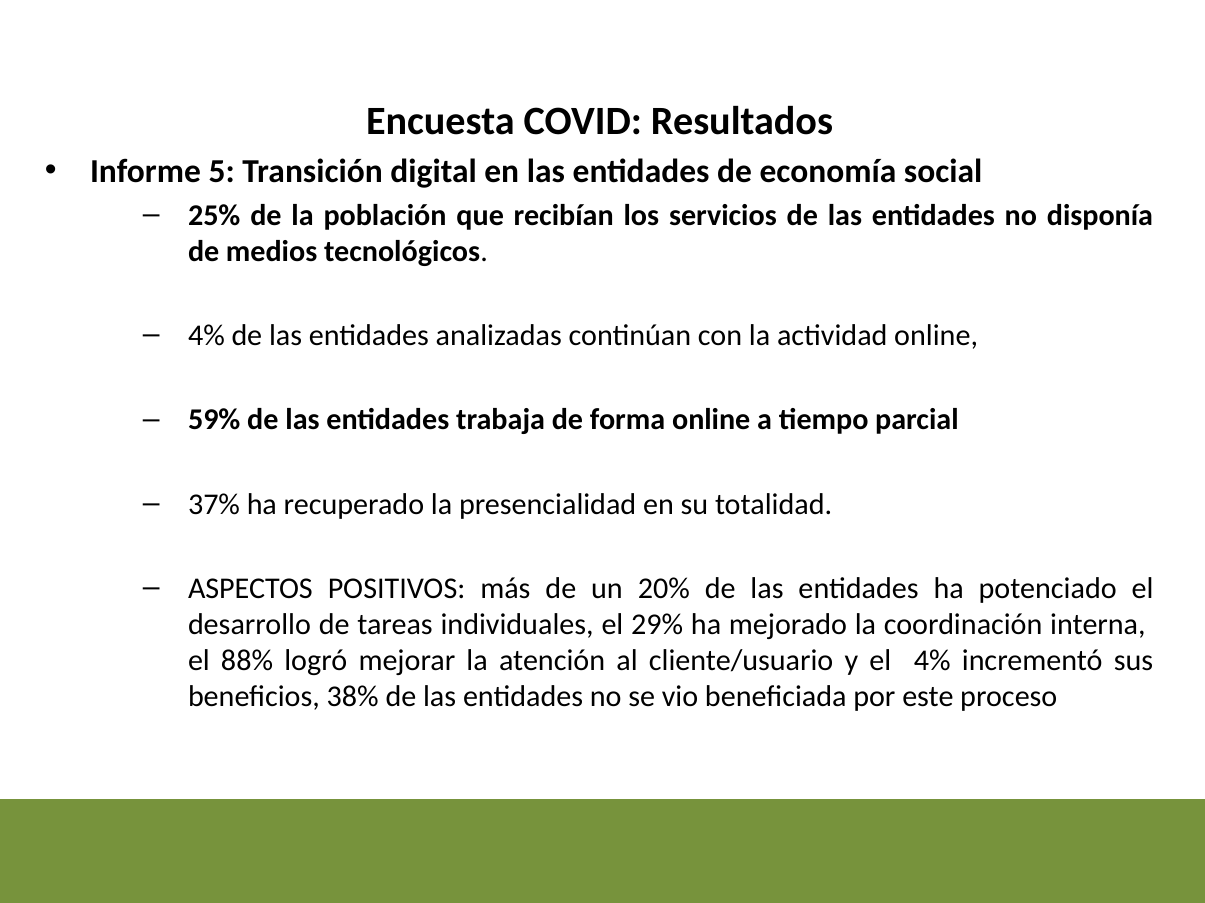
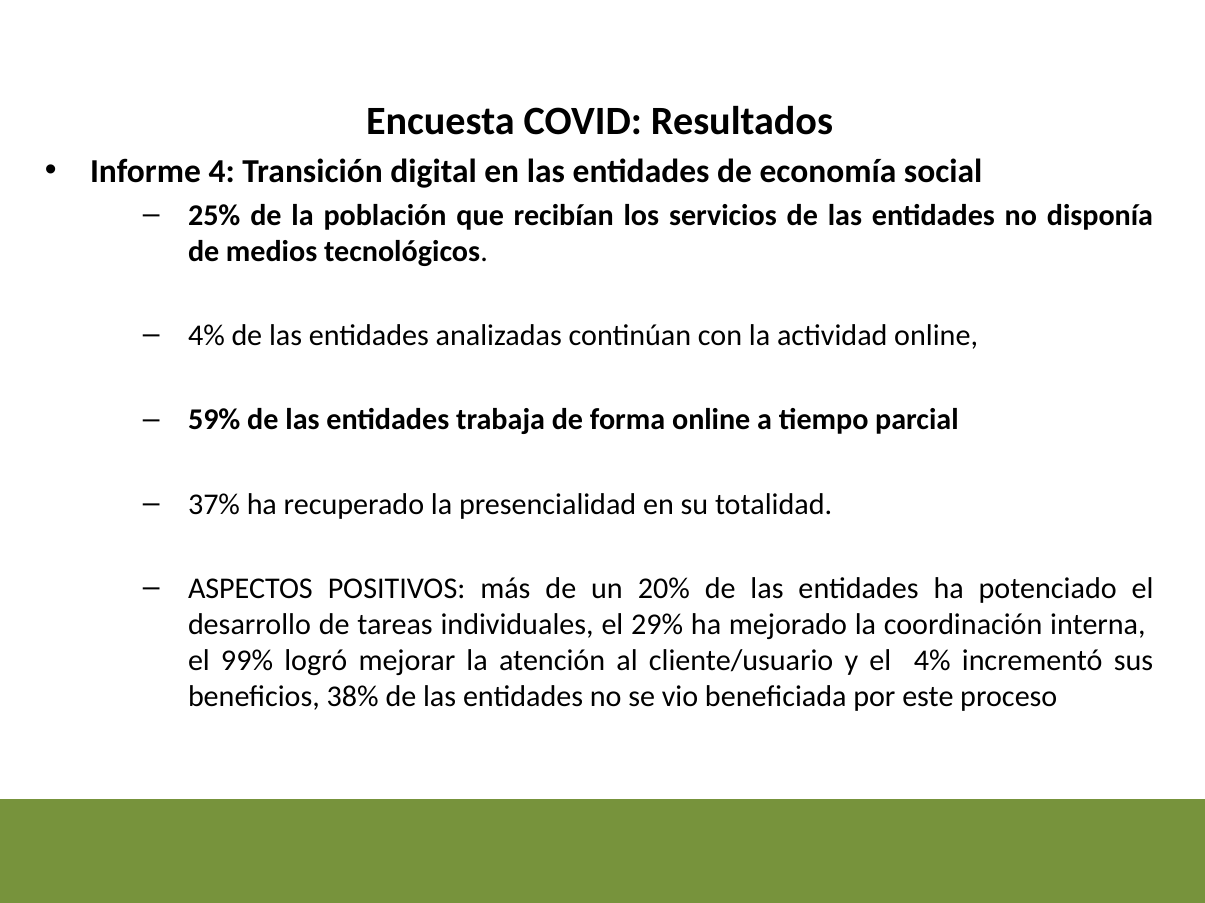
5: 5 -> 4
88%: 88% -> 99%
